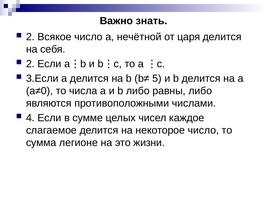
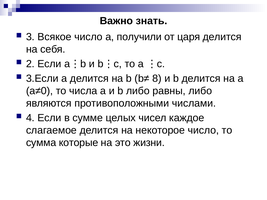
2 at (30, 37): 2 -> 3
нечётной: нечётной -> получили
5: 5 -> 8
легионе: легионе -> которые
